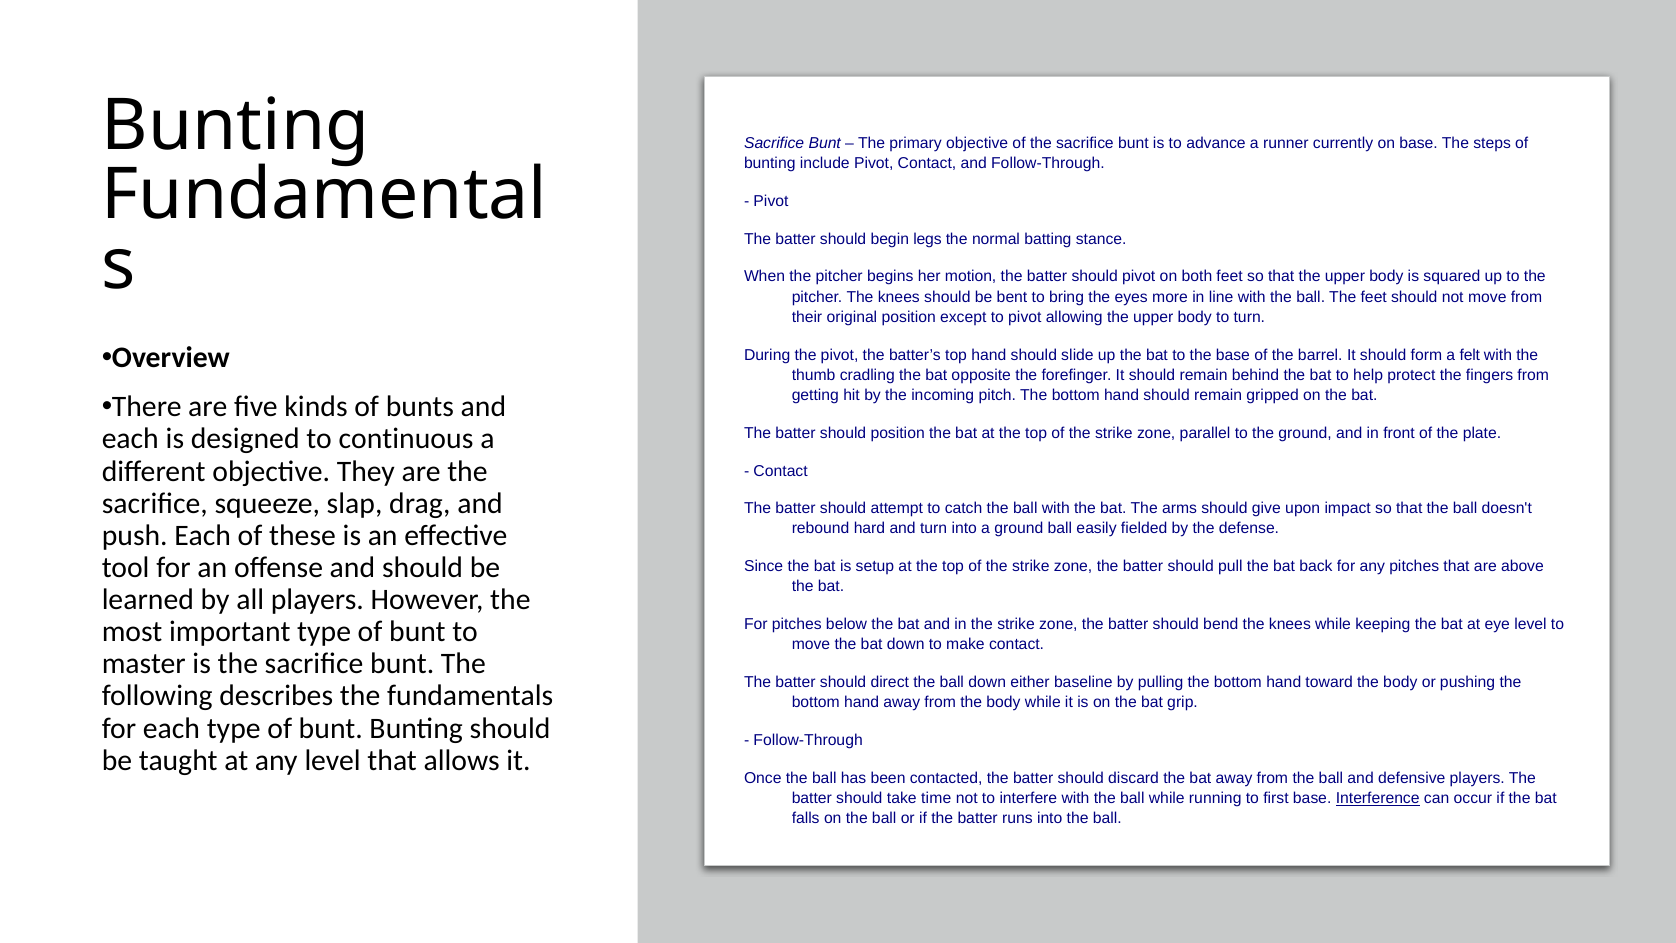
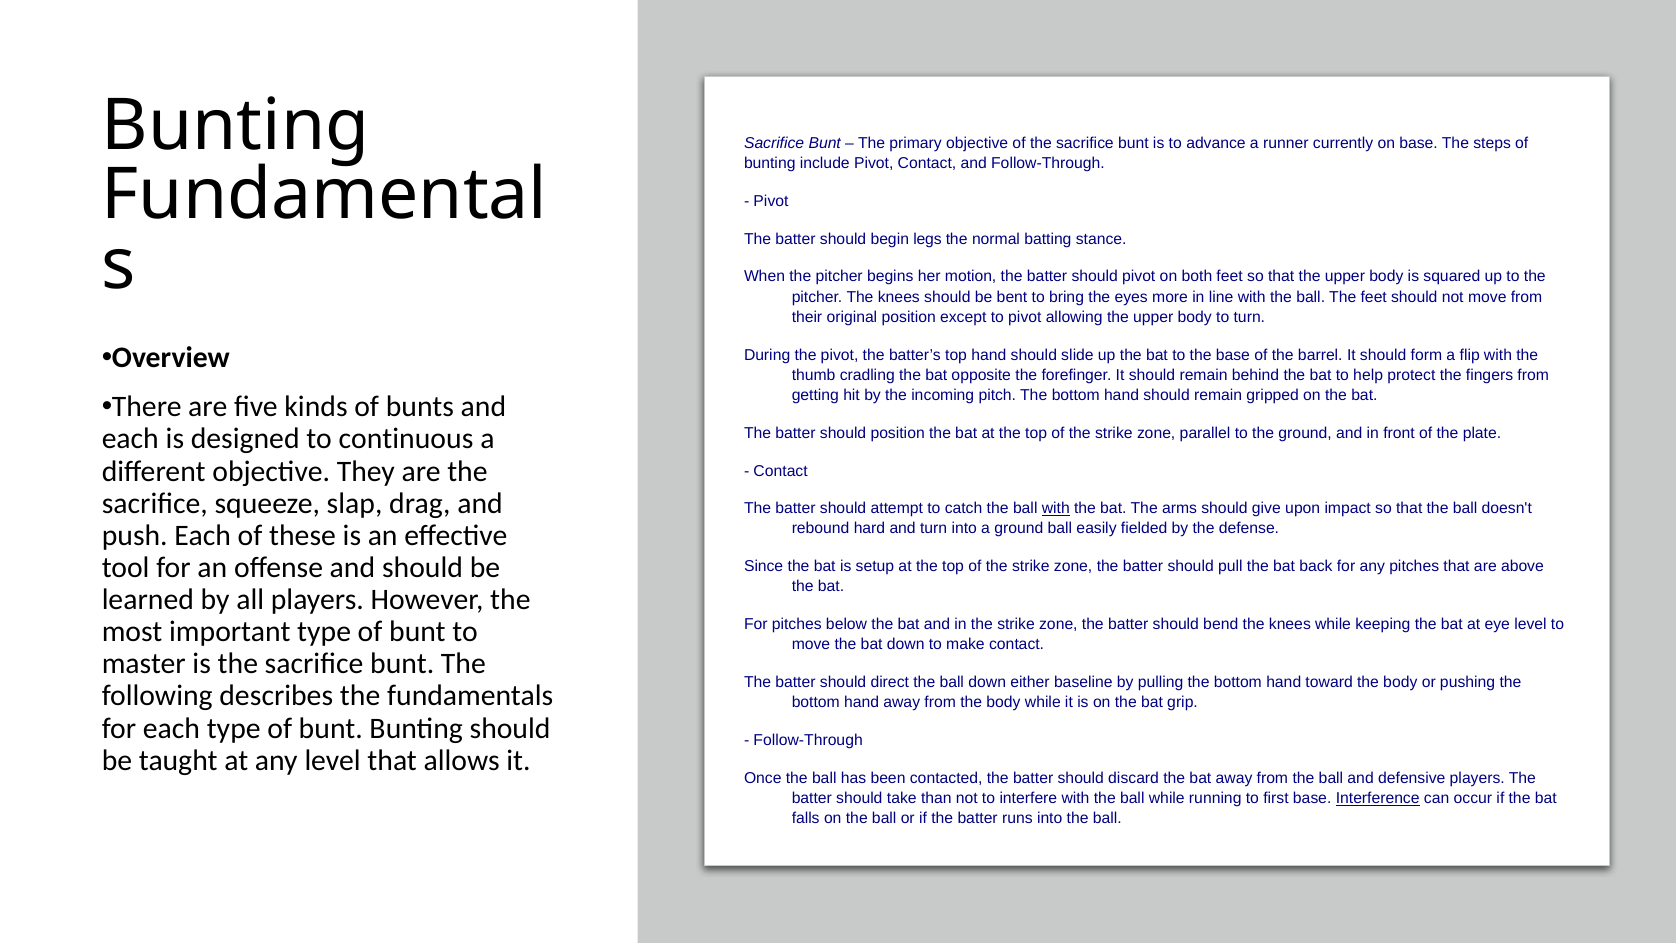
felt: felt -> flip
with at (1056, 508) underline: none -> present
time: time -> than
